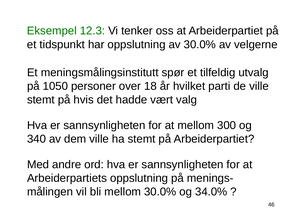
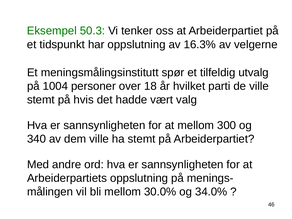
12.3: 12.3 -> 50.3
av 30.0%: 30.0% -> 16.3%
1050: 1050 -> 1004
